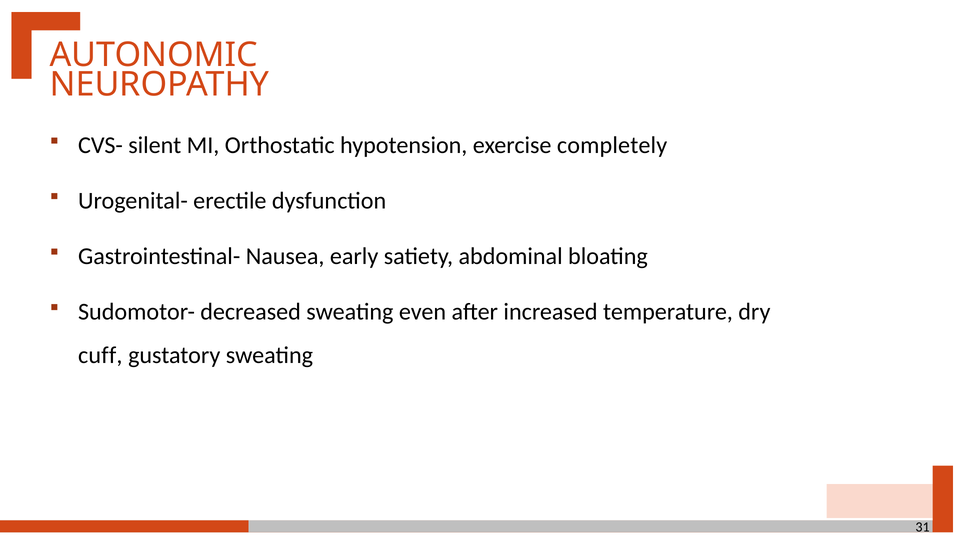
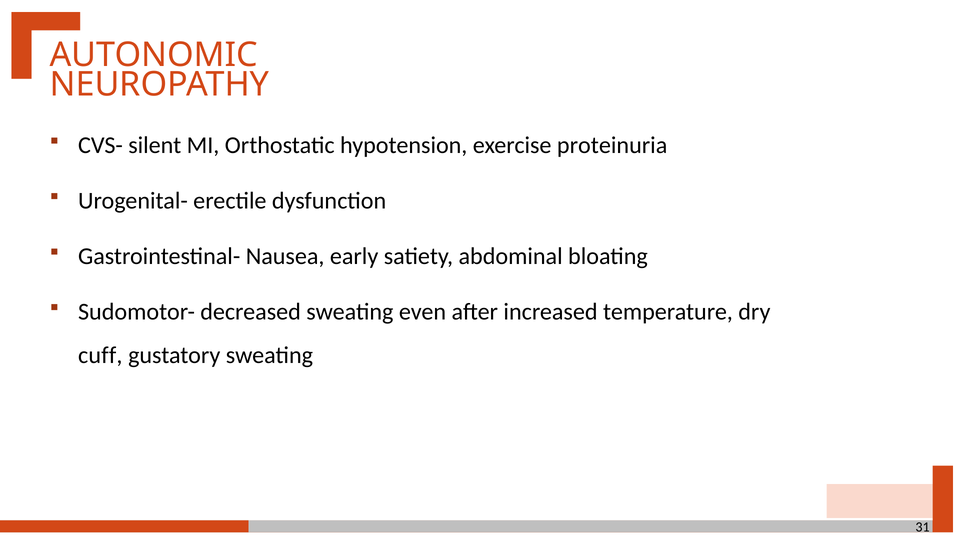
completely: completely -> proteinuria
